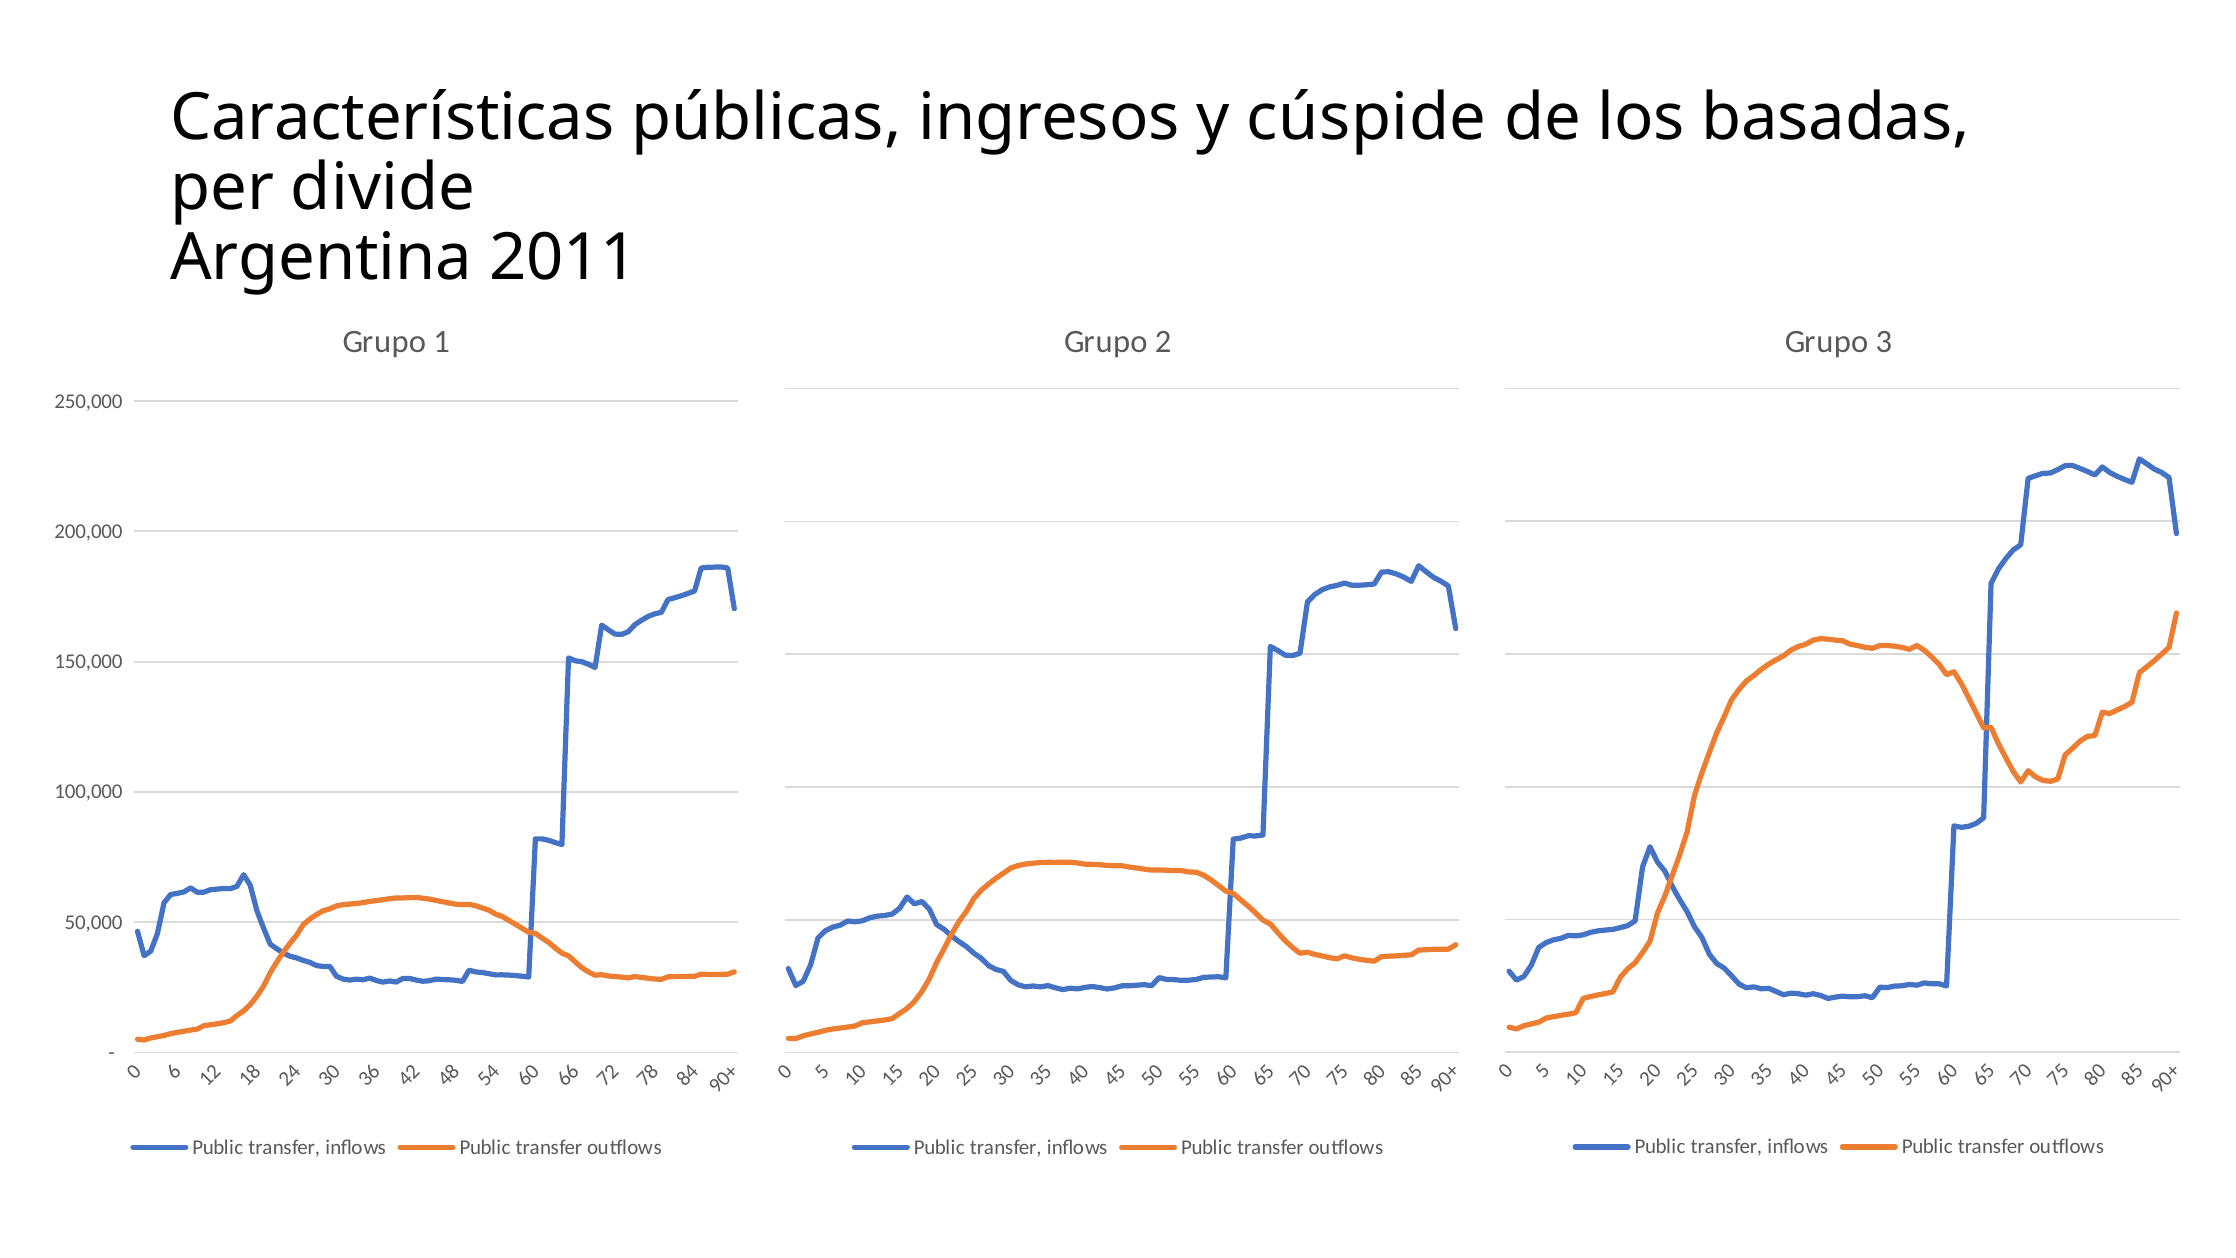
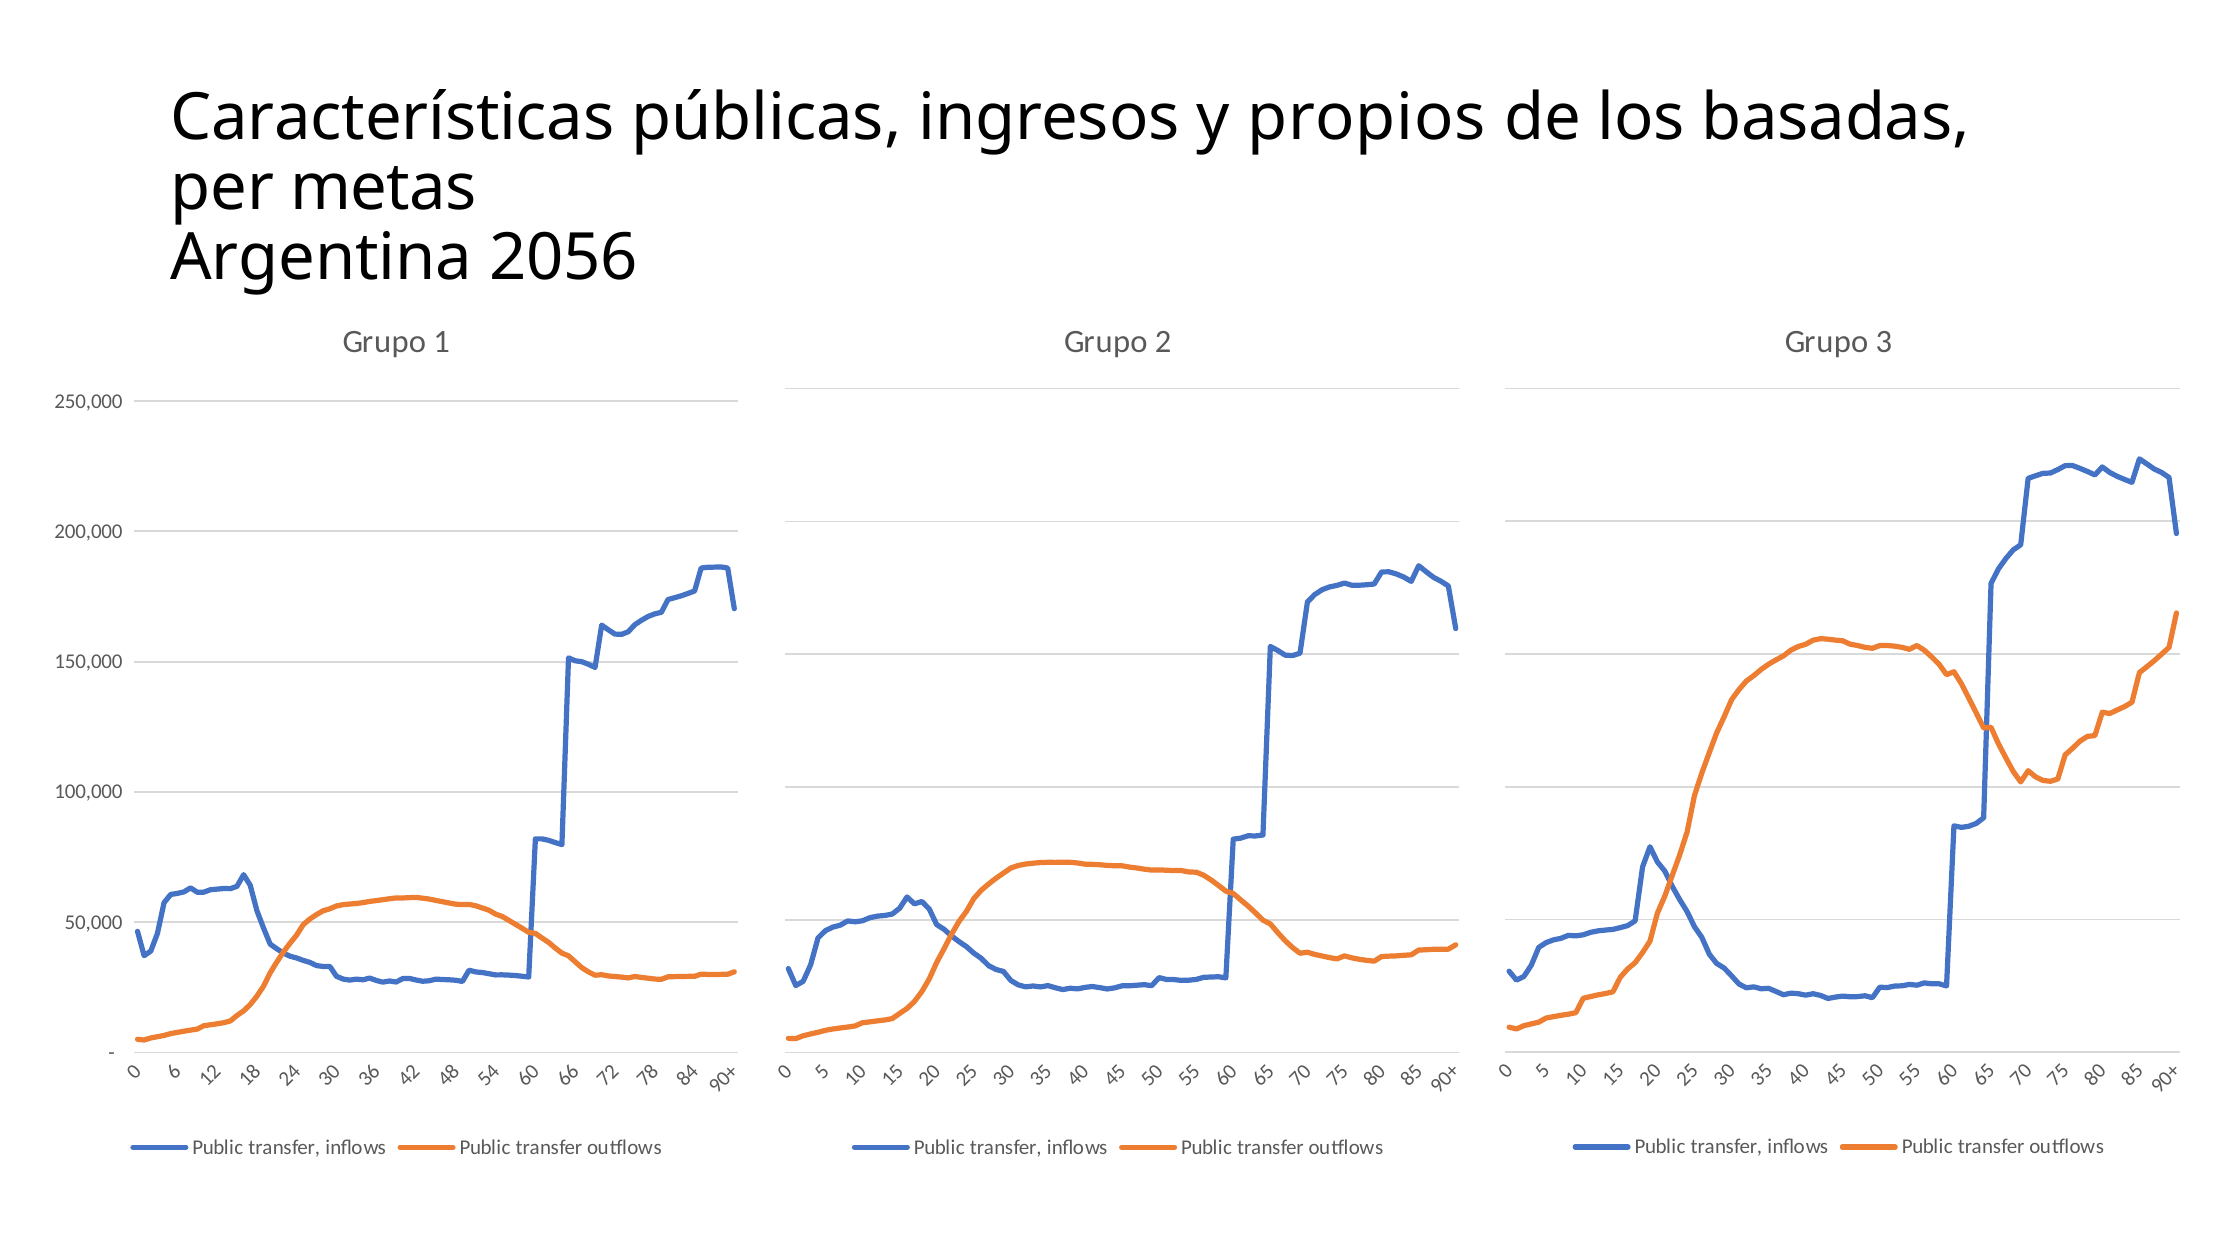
cúspide: cúspide -> propios
divide: divide -> metas
2011: 2011 -> 2056
